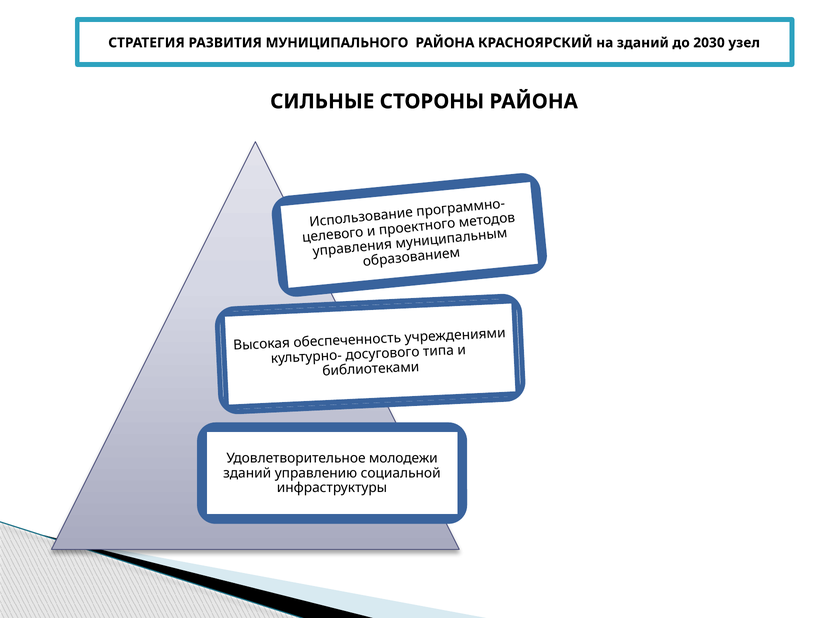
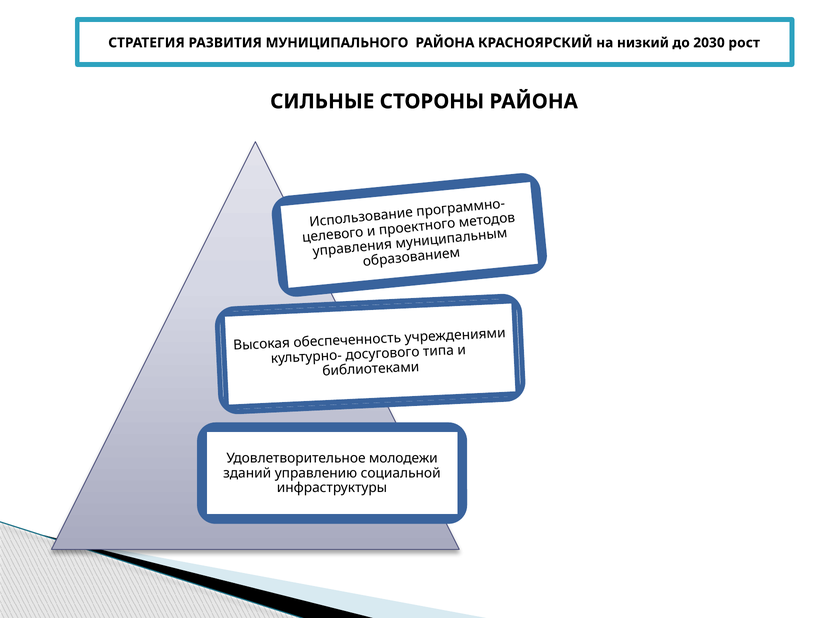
на зданий: зданий -> низкий
узел: узел -> рост
